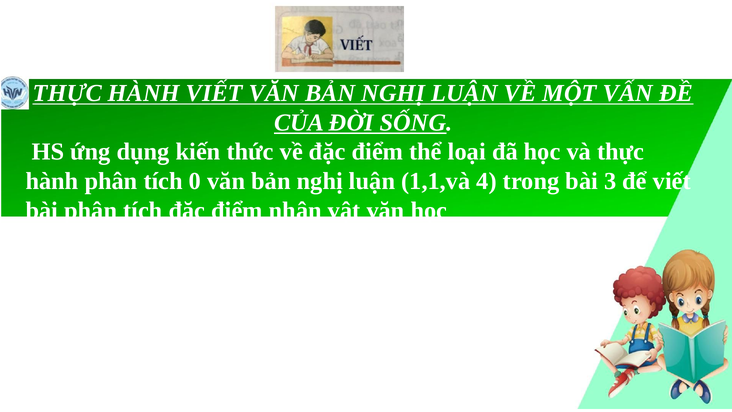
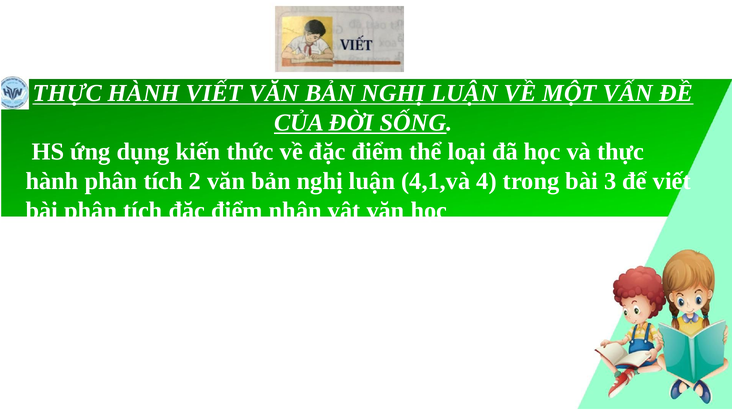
0: 0 -> 2
1,1,và: 1,1,và -> 4,1,và
